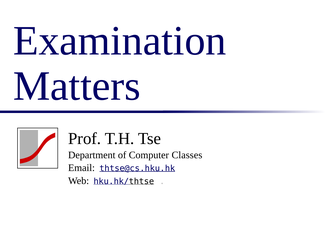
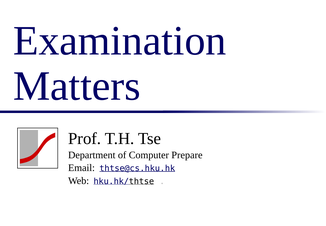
Classes: Classes -> Prepare
